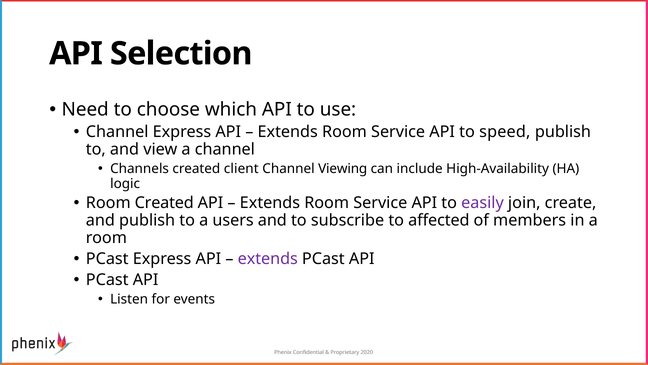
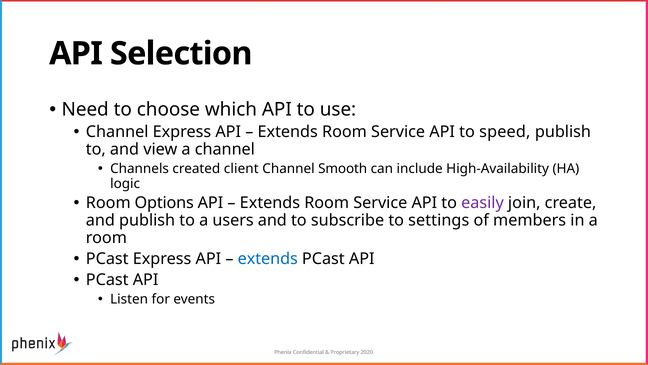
Viewing: Viewing -> Smooth
Room Created: Created -> Options
affected: affected -> settings
extends at (268, 259) colour: purple -> blue
